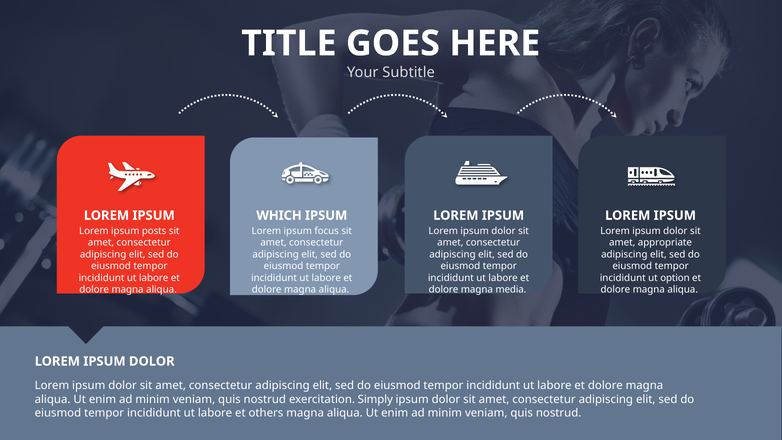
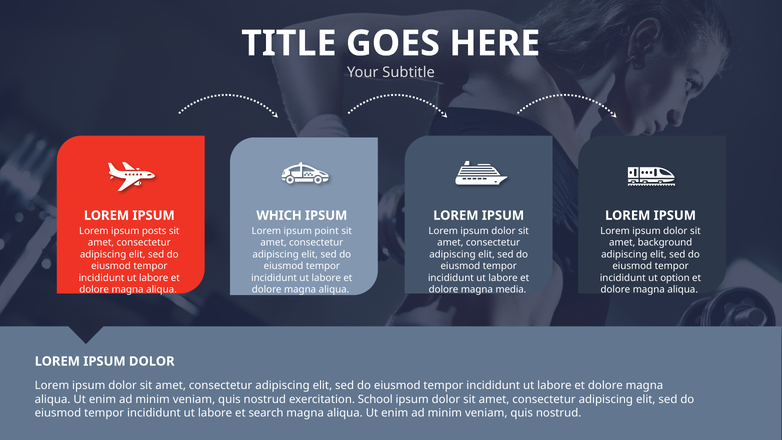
focus: focus -> point
appropriate: appropriate -> background
Simply: Simply -> School
others: others -> search
